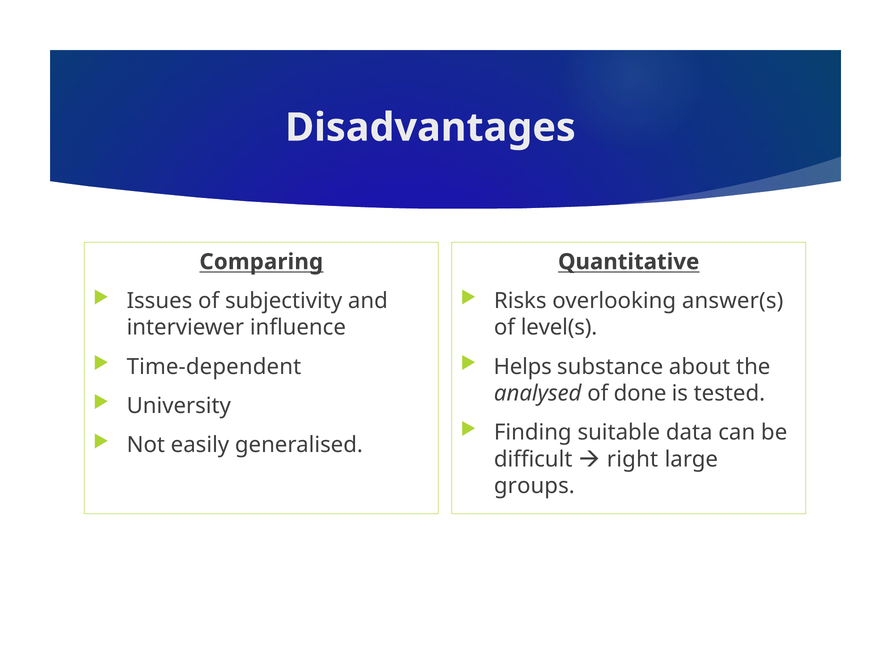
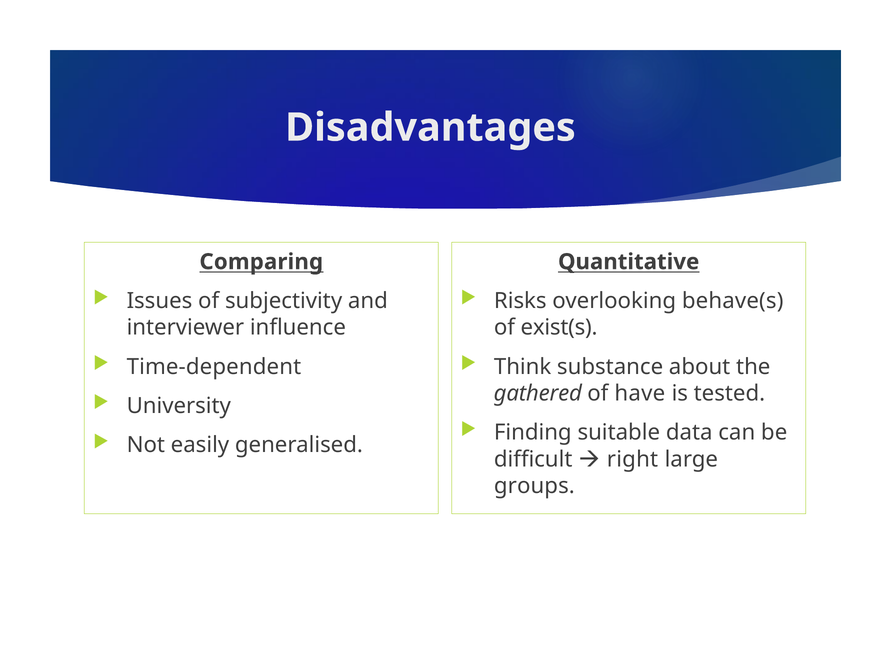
answer(s: answer(s -> behave(s
level(s: level(s -> exist(s
Helps: Helps -> Think
analysed: analysed -> gathered
done: done -> have
